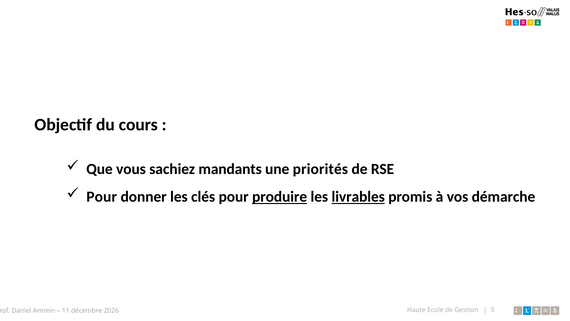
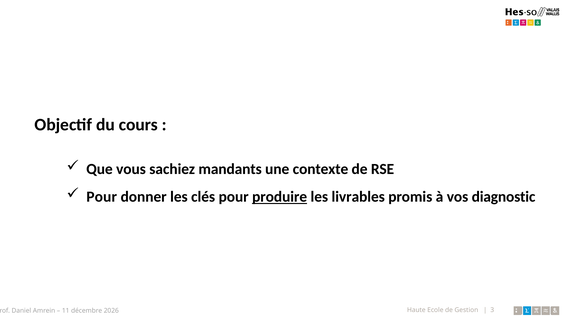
priorités: priorités -> contexte
livrables underline: present -> none
démarche: démarche -> diagnostic
